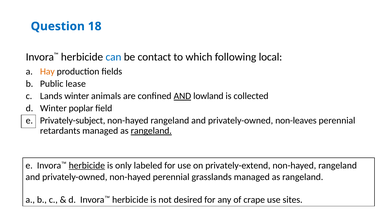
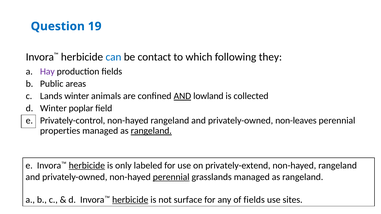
18: 18 -> 19
local: local -> they
Hay colour: orange -> purple
lease: lease -> areas
Privately-subject: Privately-subject -> Privately-control
retardants: retardants -> properties
perennial at (171, 177) underline: none -> present
herbicide at (130, 200) underline: none -> present
desired: desired -> surface
of crape: crape -> fields
